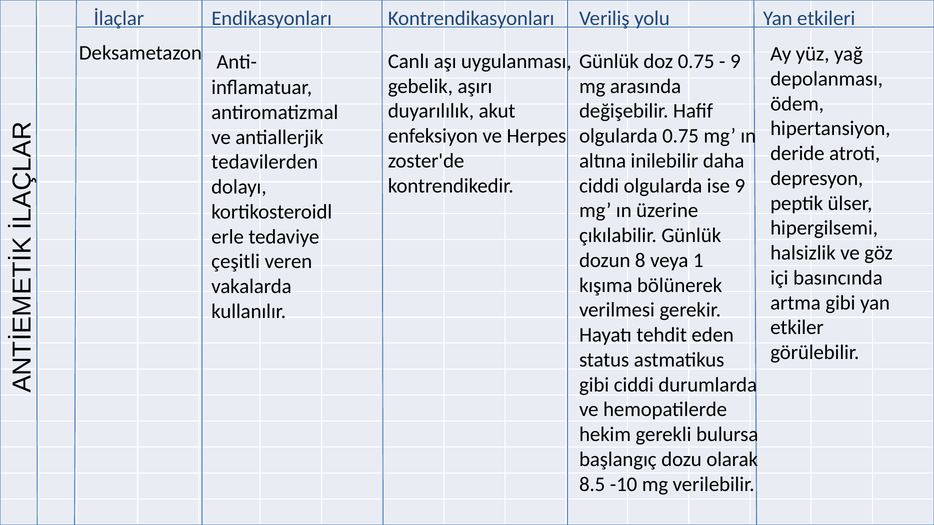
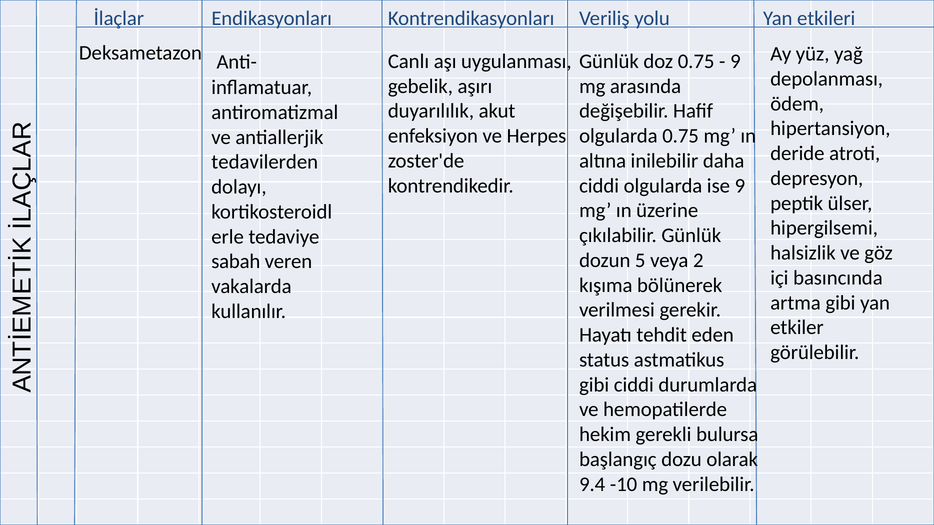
8: 8 -> 5
1: 1 -> 2
çeşitli: çeşitli -> sabah
8.5: 8.5 -> 9.4
